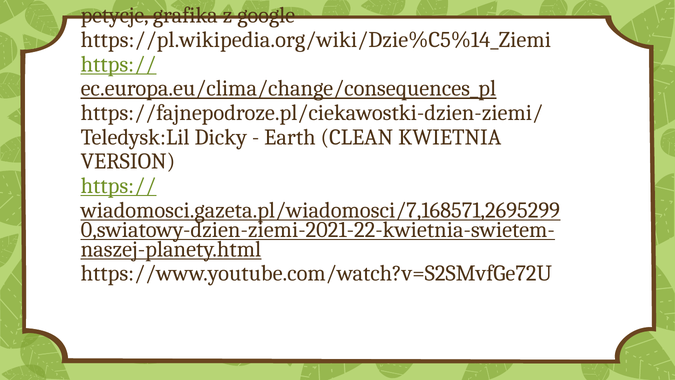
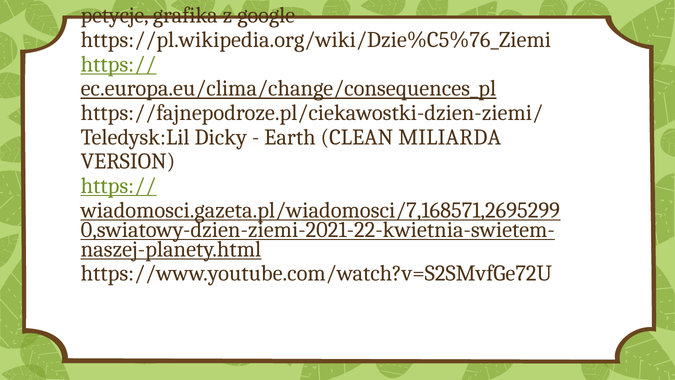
https://pl.wikipedia.org/wiki/Dzie%C5%14_Ziemi: https://pl.wikipedia.org/wiki/Dzie%C5%14_Ziemi -> https://pl.wikipedia.org/wiki/Dzie%C5%76_Ziemi
KWIETNIA: KWIETNIA -> MILIARDA
